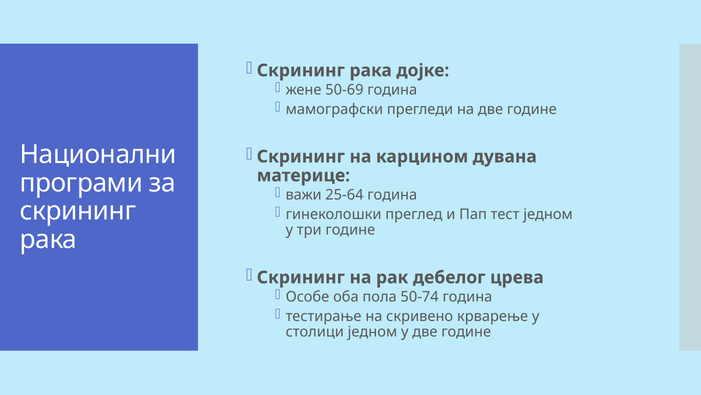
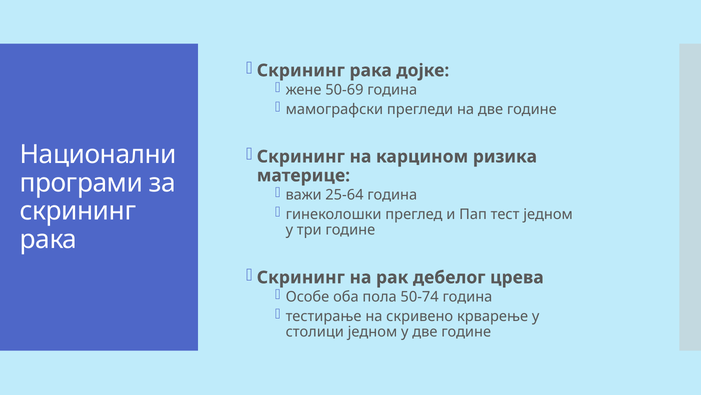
дувана: дувана -> ризика
